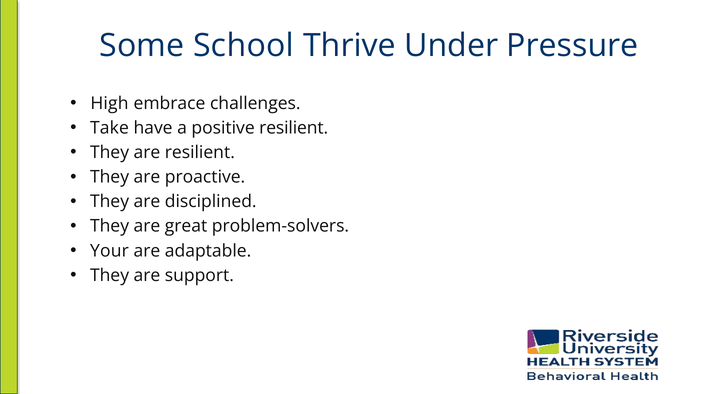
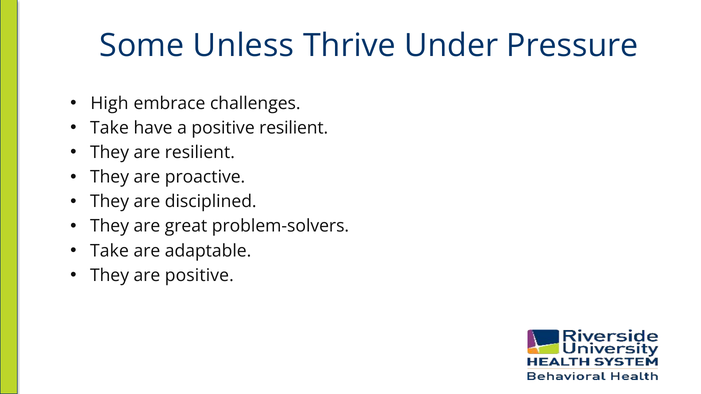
School: School -> Unless
Your at (109, 251): Your -> Take
are support: support -> positive
